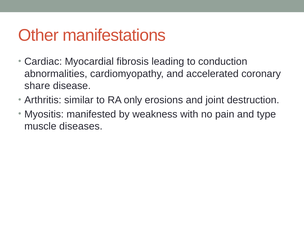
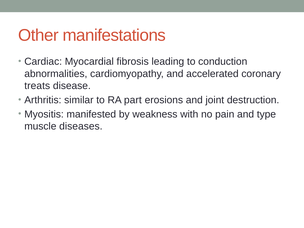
share: share -> treats
only: only -> part
